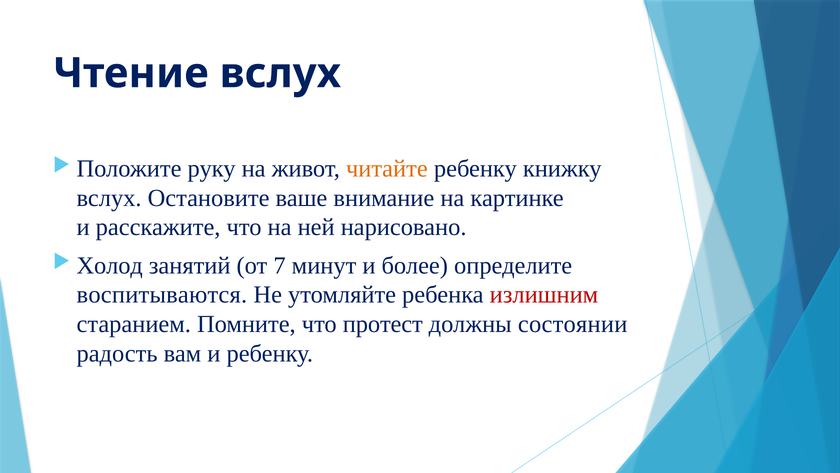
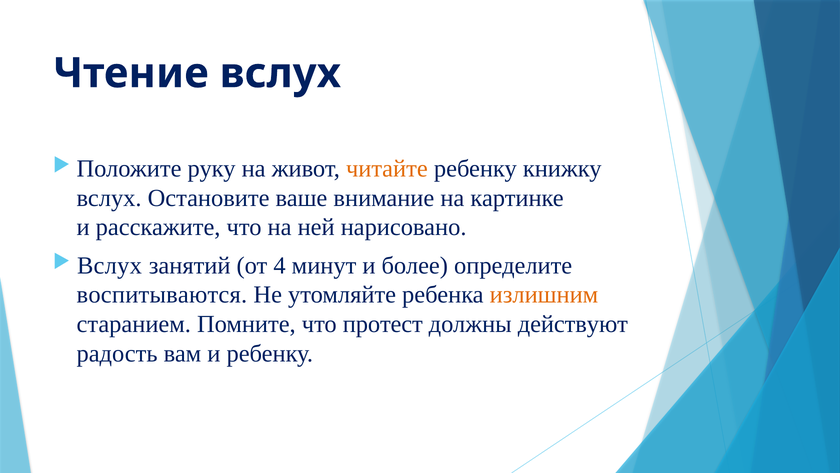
Холод at (110, 265): Холод -> Вслух
7: 7 -> 4
излишним colour: red -> orange
состоянии: состоянии -> действуют
